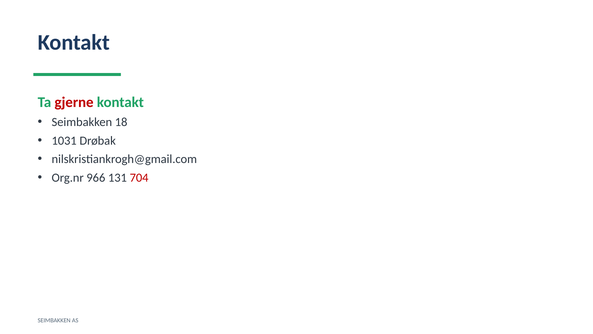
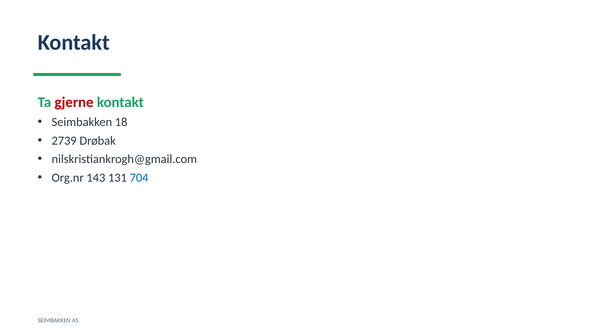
1031: 1031 -> 2739
966: 966 -> 143
704 colour: red -> blue
